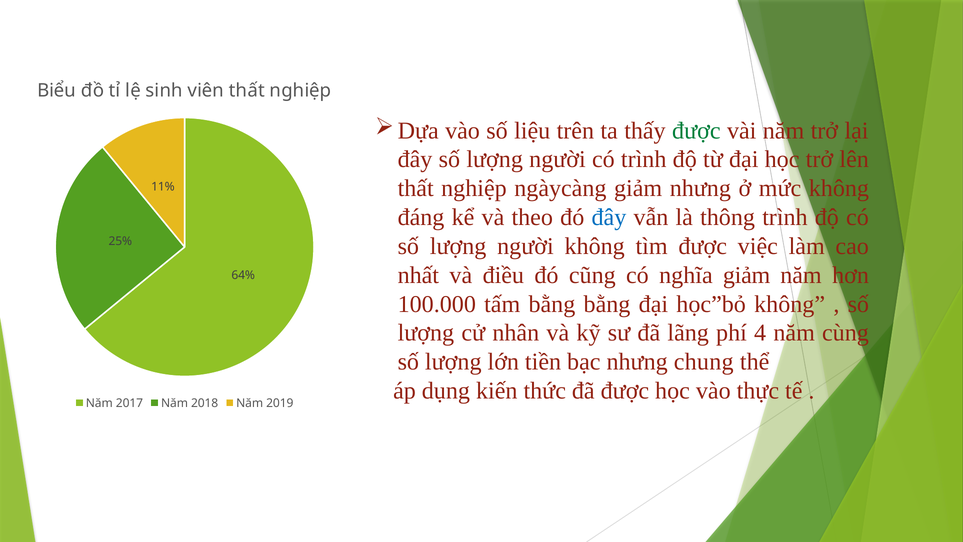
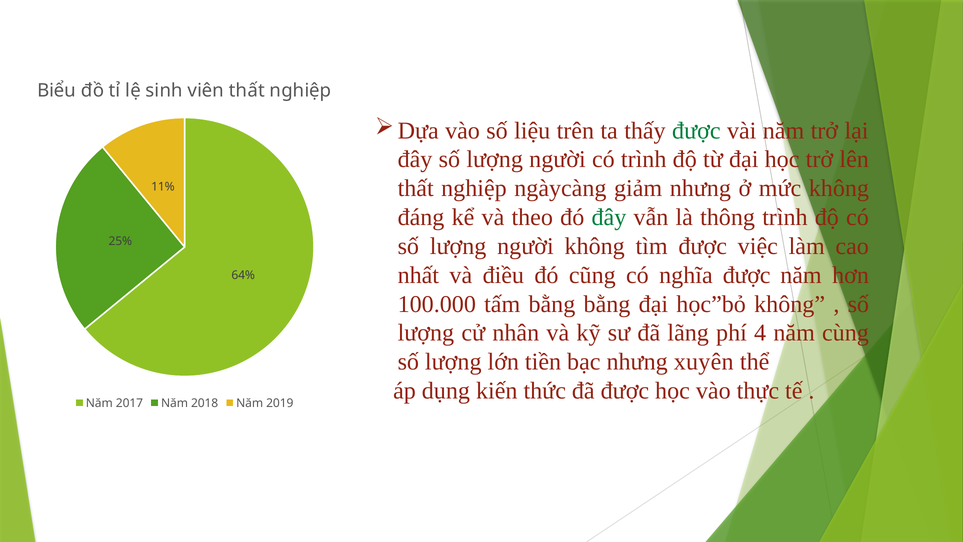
đây at (609, 217) colour: blue -> green
nghĩa giảm: giảm -> được
chung: chung -> xuyên
